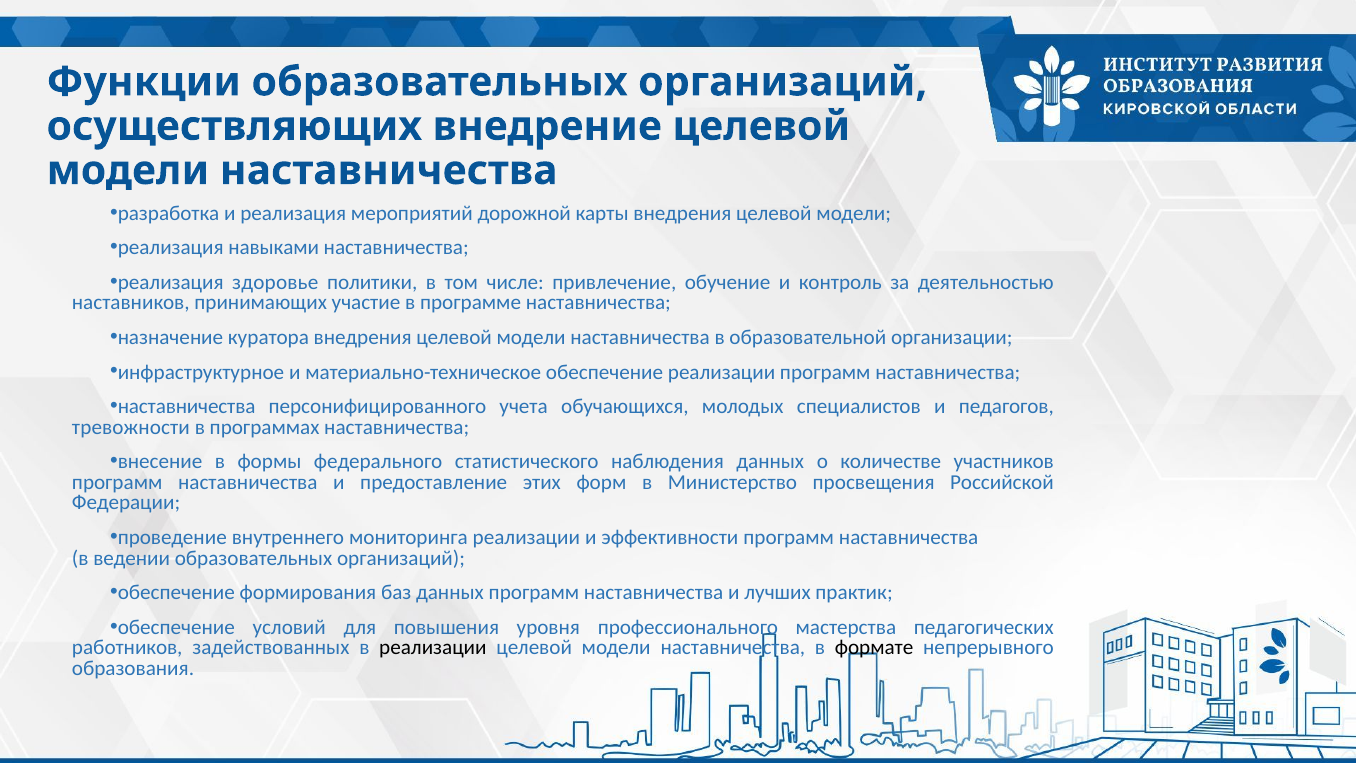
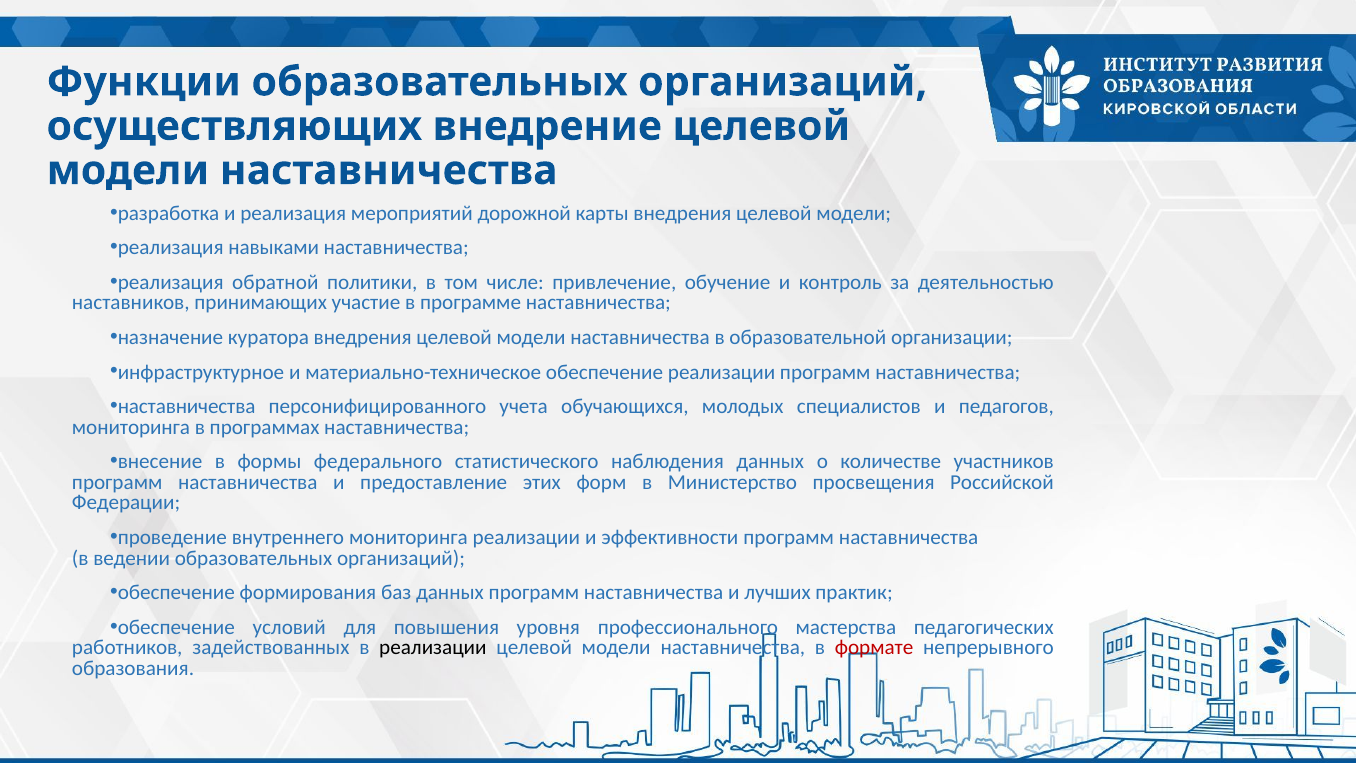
здоровье: здоровье -> обратной
тревожности at (131, 427): тревожности -> мониторинга
формате colour: black -> red
